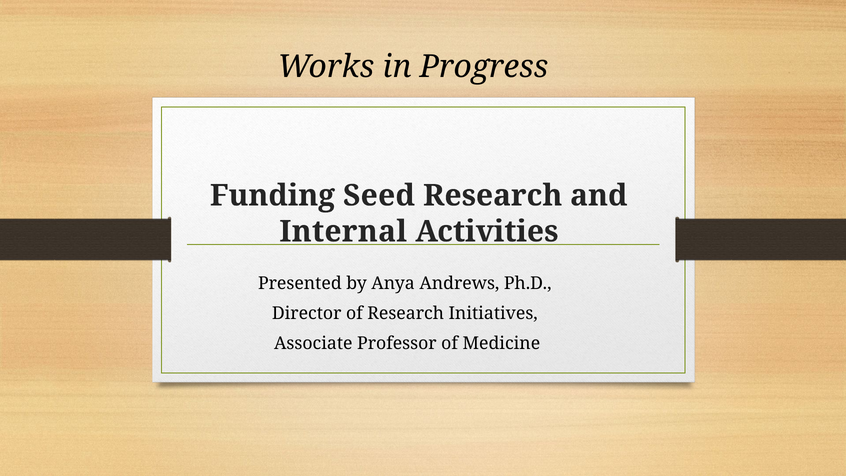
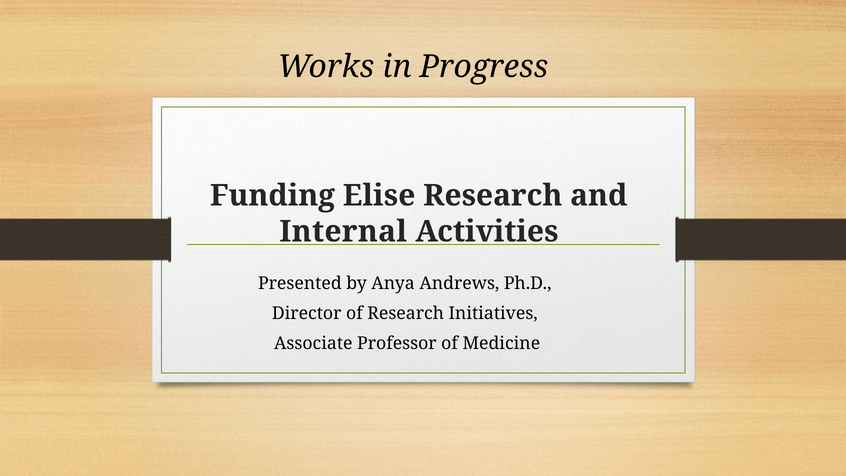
Seed: Seed -> Elise
